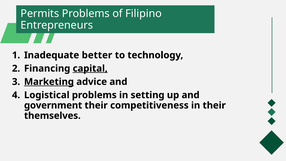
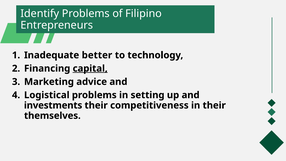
Permits: Permits -> Identify
Marketing underline: present -> none
government: government -> investments
